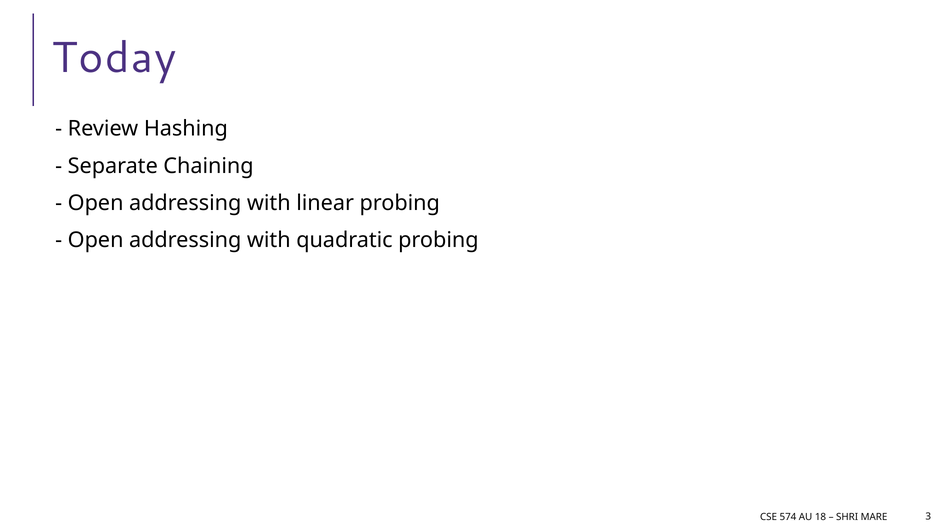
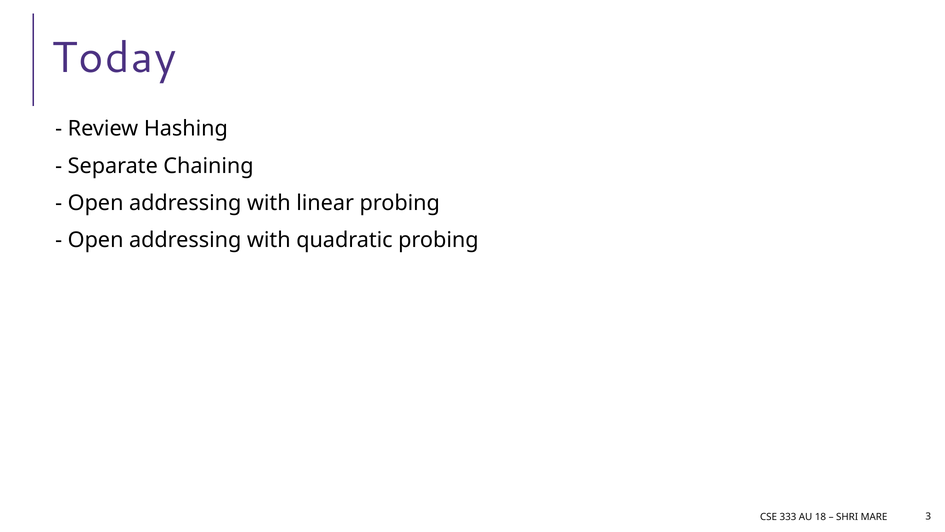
574: 574 -> 333
